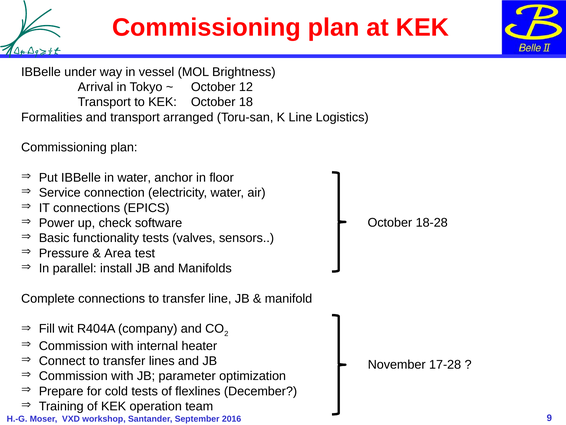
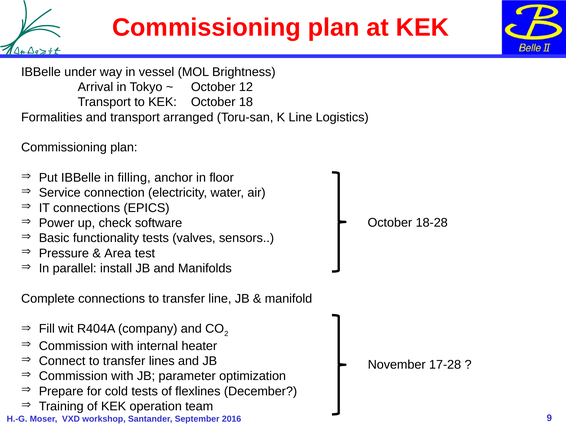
in water: water -> filling
